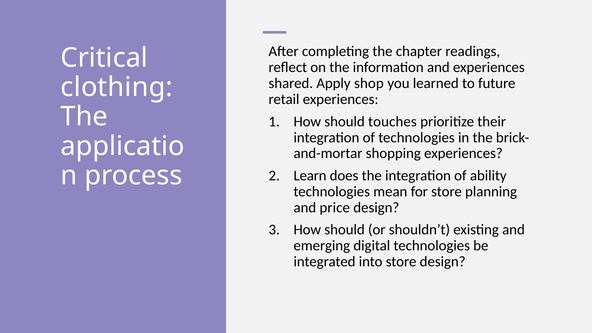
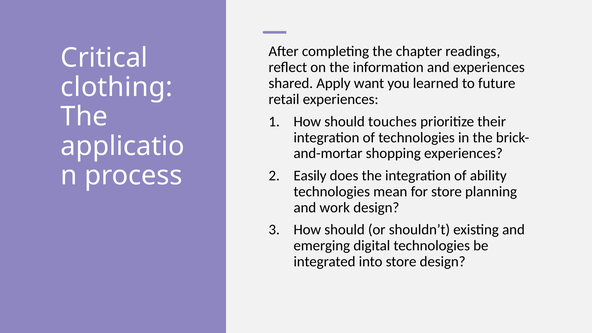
shop: shop -> want
Learn: Learn -> Easily
price: price -> work
